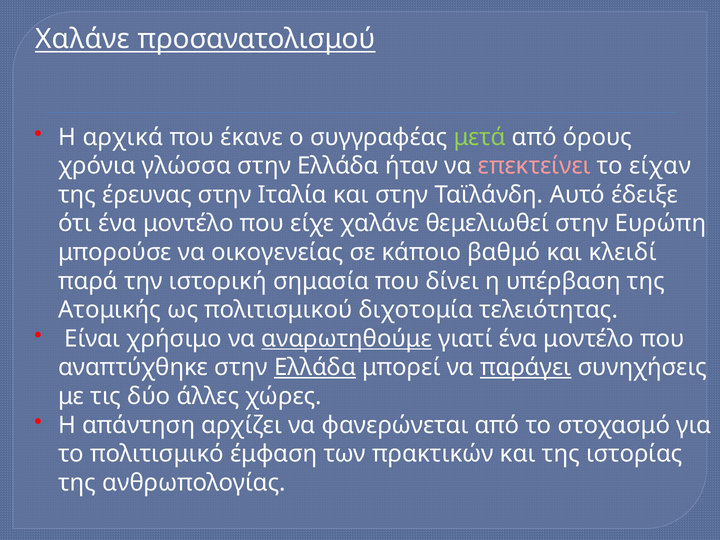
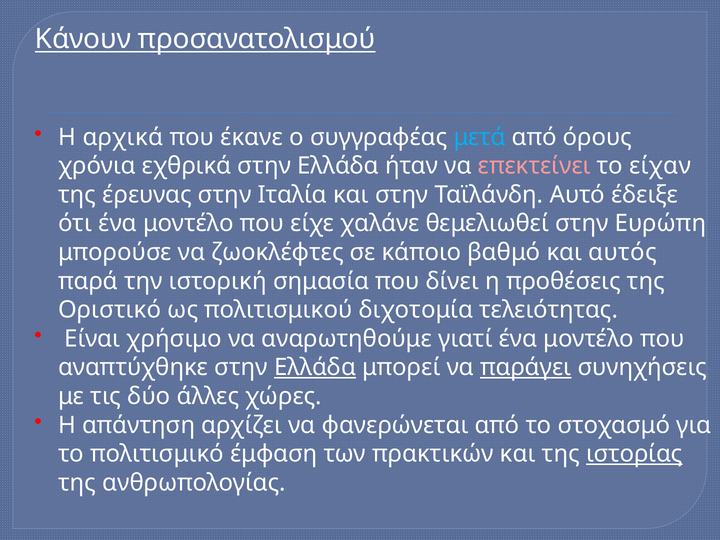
Χαλάνε at (83, 39): Χαλάνε -> Κάνουν
μετά colour: light green -> light blue
γλώσσα: γλώσσα -> εχθρικά
οικογενείας: οικογενείας -> ζωοκλέφτες
κλειδί: κλειδί -> αυτός
υπέρβαση: υπέρβαση -> προθέσεις
Ατομικής: Ατομικής -> Οριστικό
αναρωτηθούμε underline: present -> none
ιστορίας underline: none -> present
